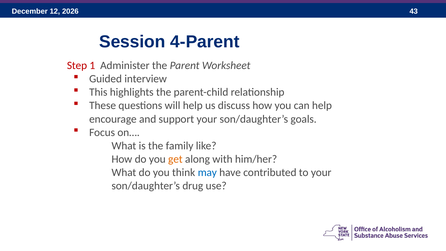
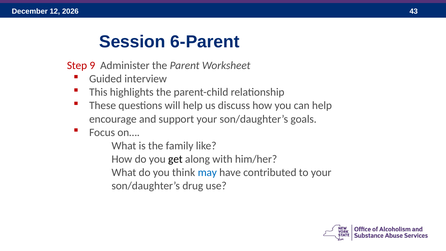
4-Parent: 4-Parent -> 6-Parent
1: 1 -> 9
get colour: orange -> black
